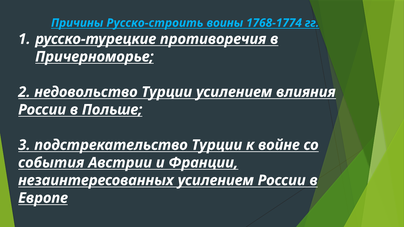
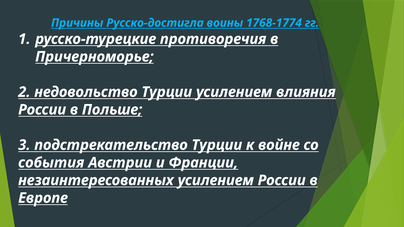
Русско-строить: Русско-строить -> Русско-достигла
